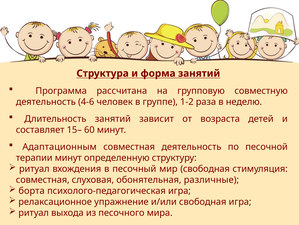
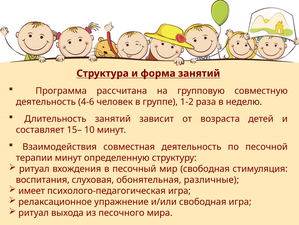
60: 60 -> 10
Адаптационным: Адаптационным -> Взаимодействия
совместная at (43, 179): совместная -> воспитания
борта: борта -> имеет
